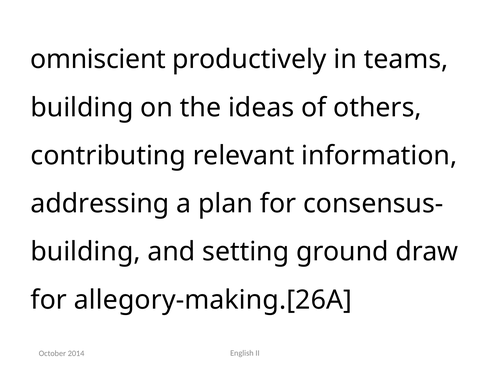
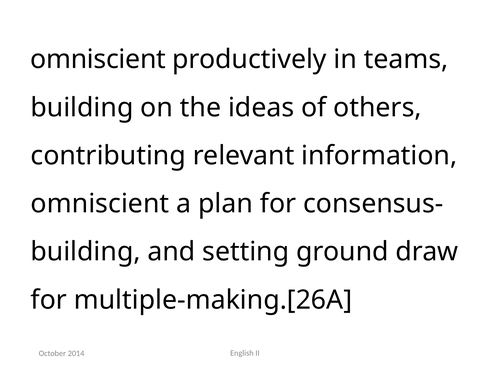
addressing at (100, 204): addressing -> omniscient
allegory-making.[26A: allegory-making.[26A -> multiple-making.[26A
